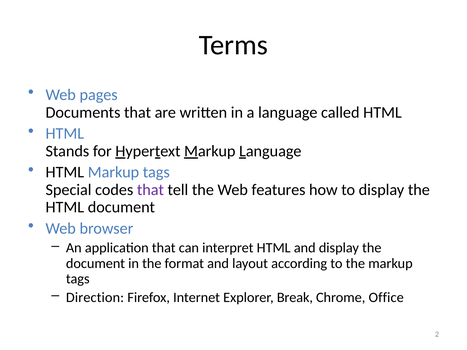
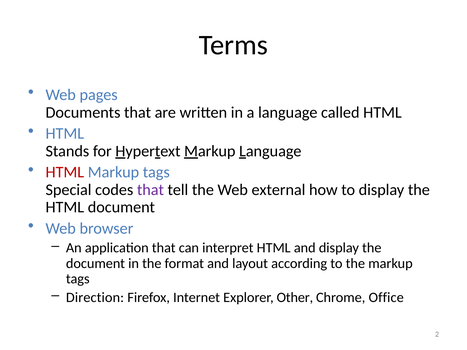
HTML at (65, 172) colour: black -> red
features: features -> external
Break: Break -> Other
